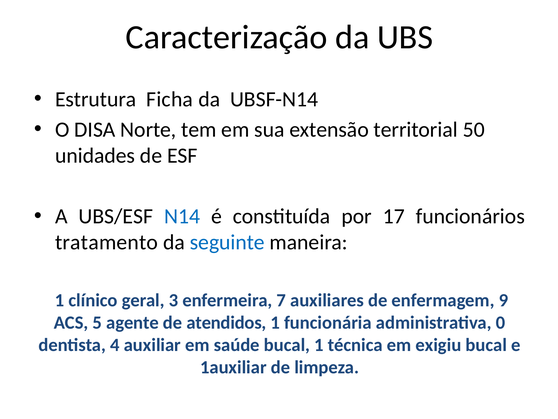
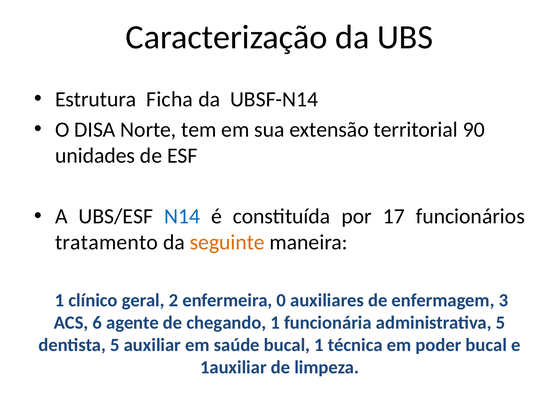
50: 50 -> 90
seguinte colour: blue -> orange
3: 3 -> 2
7: 7 -> 0
9: 9 -> 3
5: 5 -> 6
atendidos: atendidos -> chegando
administrativa 0: 0 -> 5
dentista 4: 4 -> 5
exigiu: exigiu -> poder
